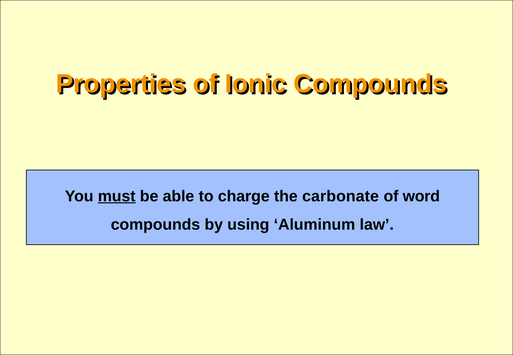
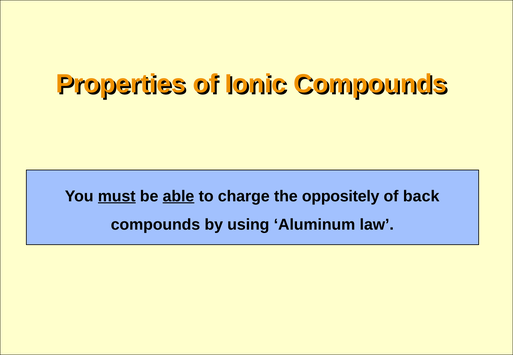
able underline: none -> present
carbonate: carbonate -> oppositely
word: word -> back
